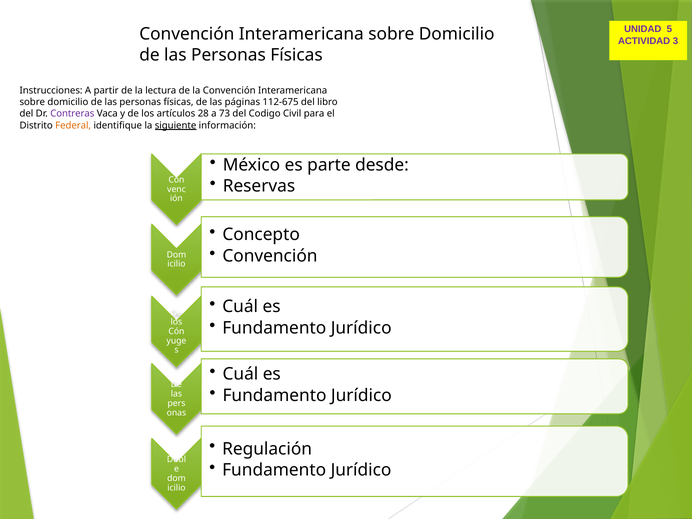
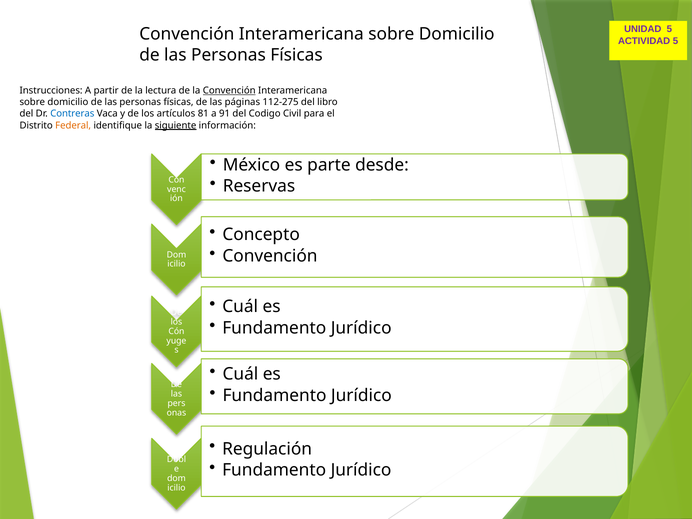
ACTIVIDAD 3: 3 -> 5
Convención at (229, 91) underline: none -> present
112-675: 112-675 -> 112-275
Contreras colour: purple -> blue
28: 28 -> 81
73: 73 -> 91
